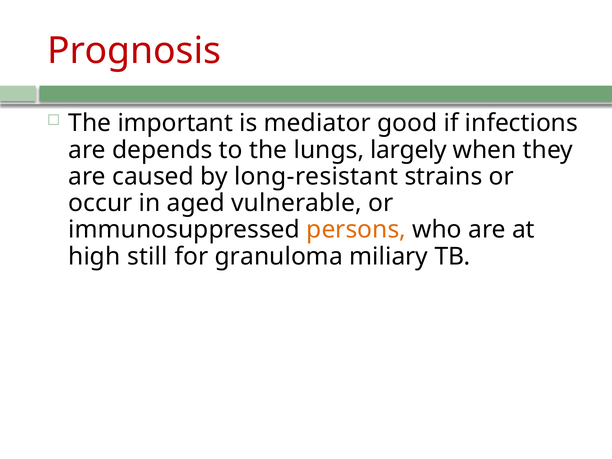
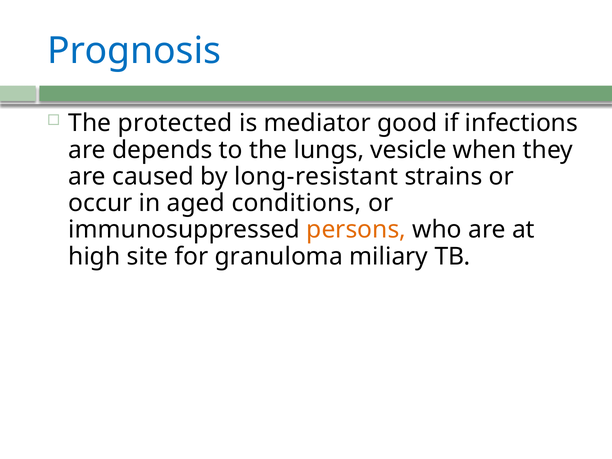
Prognosis colour: red -> blue
important: important -> protected
largely: largely -> vesicle
vulnerable: vulnerable -> conditions
still: still -> site
